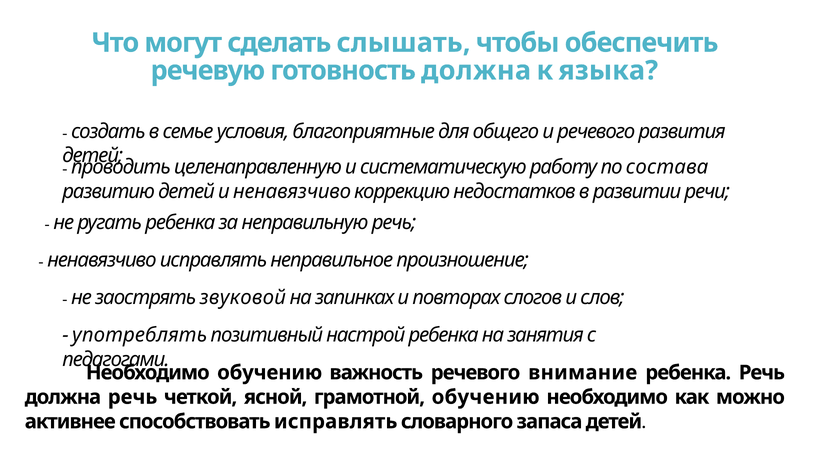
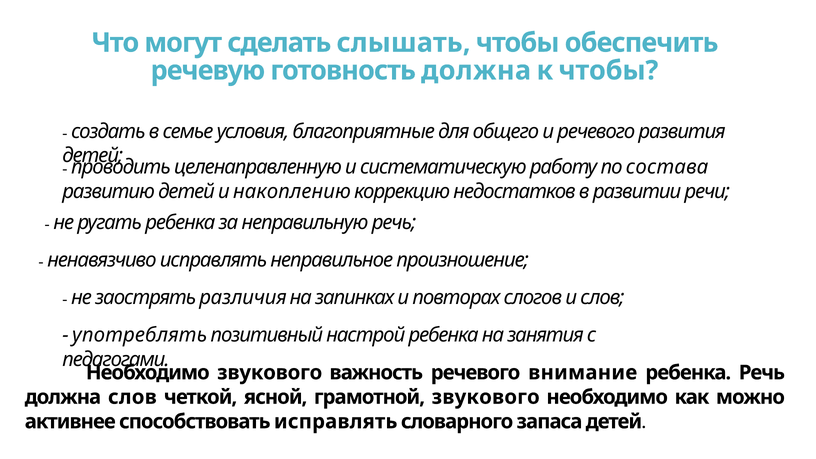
к языка: языка -> чтобы
и ненавязчиво: ненавязчиво -> накоплению
звуковой: звуковой -> различия
Необходимо обучению: обучению -> звукового
должна речь: речь -> слов
грамотной обучению: обучению -> звукового
